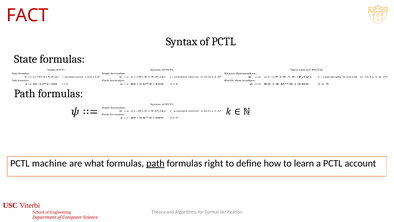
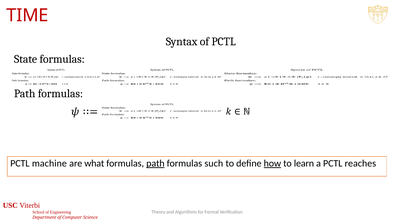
FACT: FACT -> TIME
right: right -> such
how underline: none -> present
account: account -> reaches
